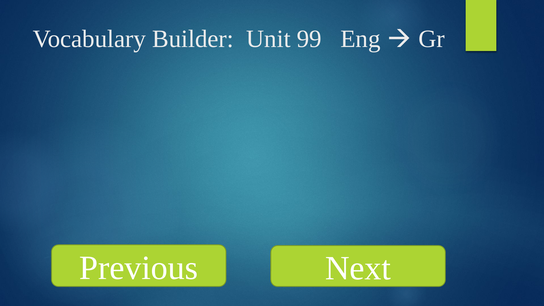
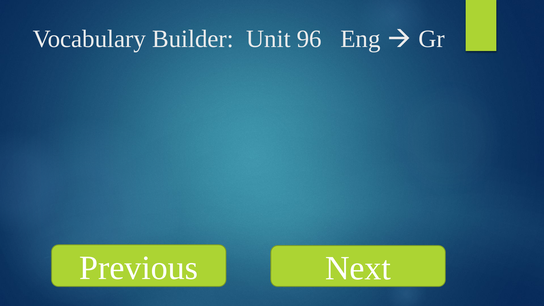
99: 99 -> 96
